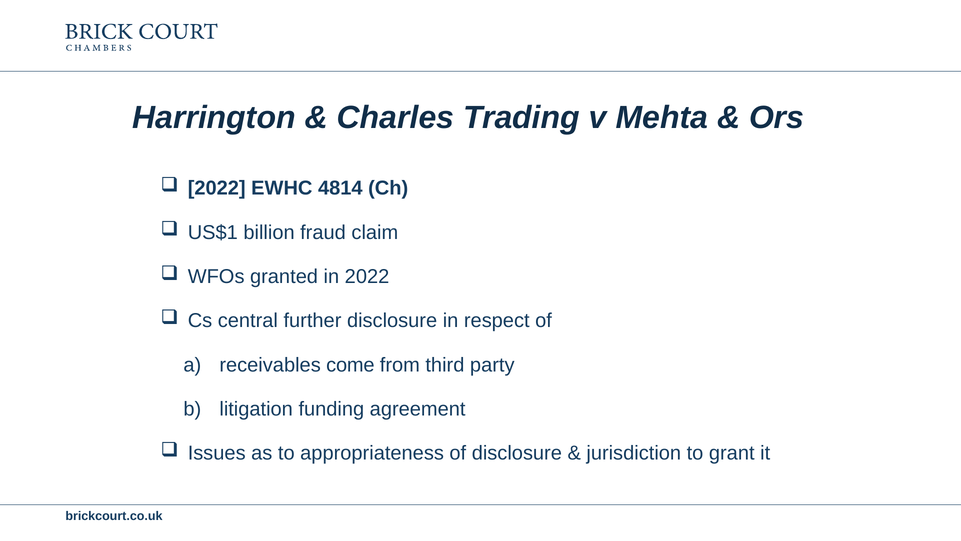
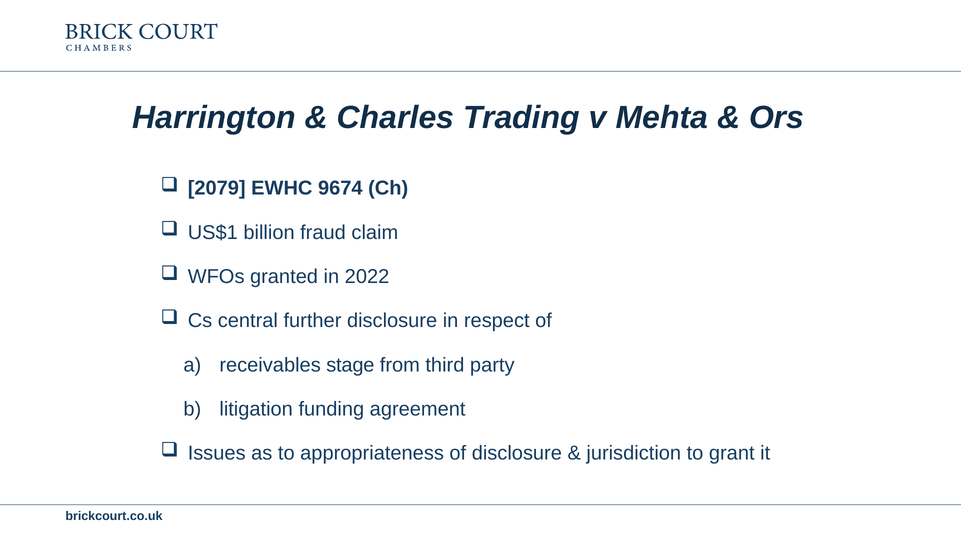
2022 at (217, 188): 2022 -> 2079
4814: 4814 -> 9674
come: come -> stage
